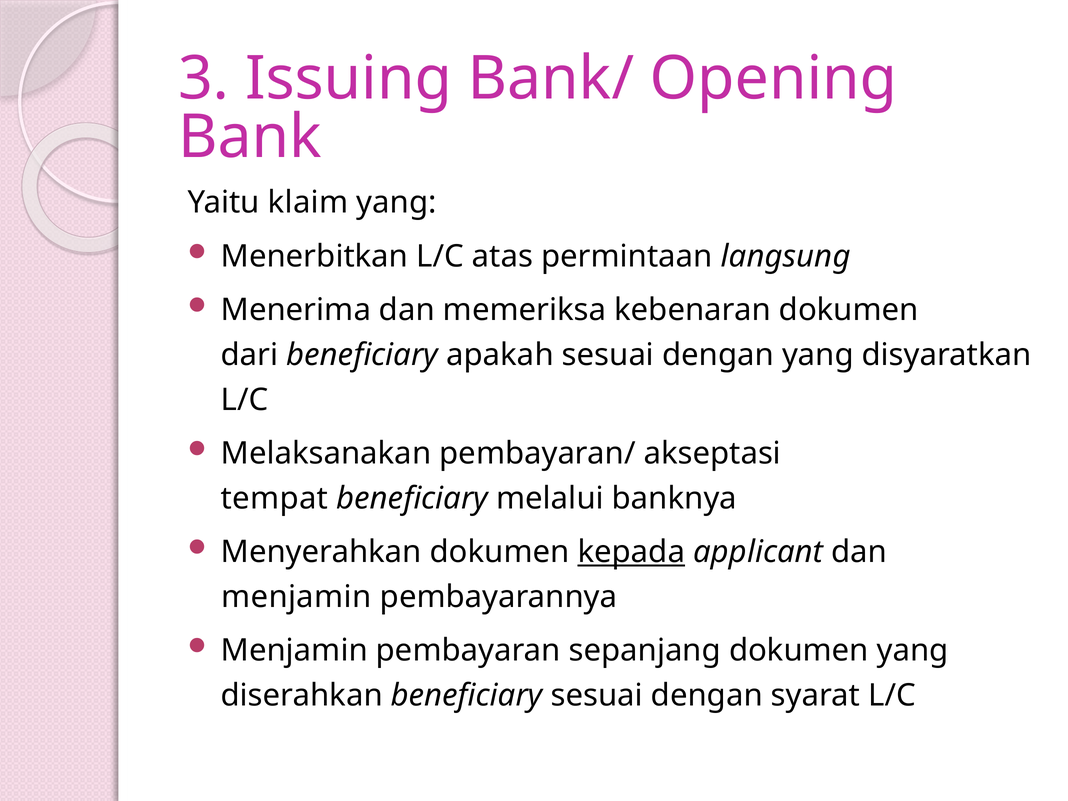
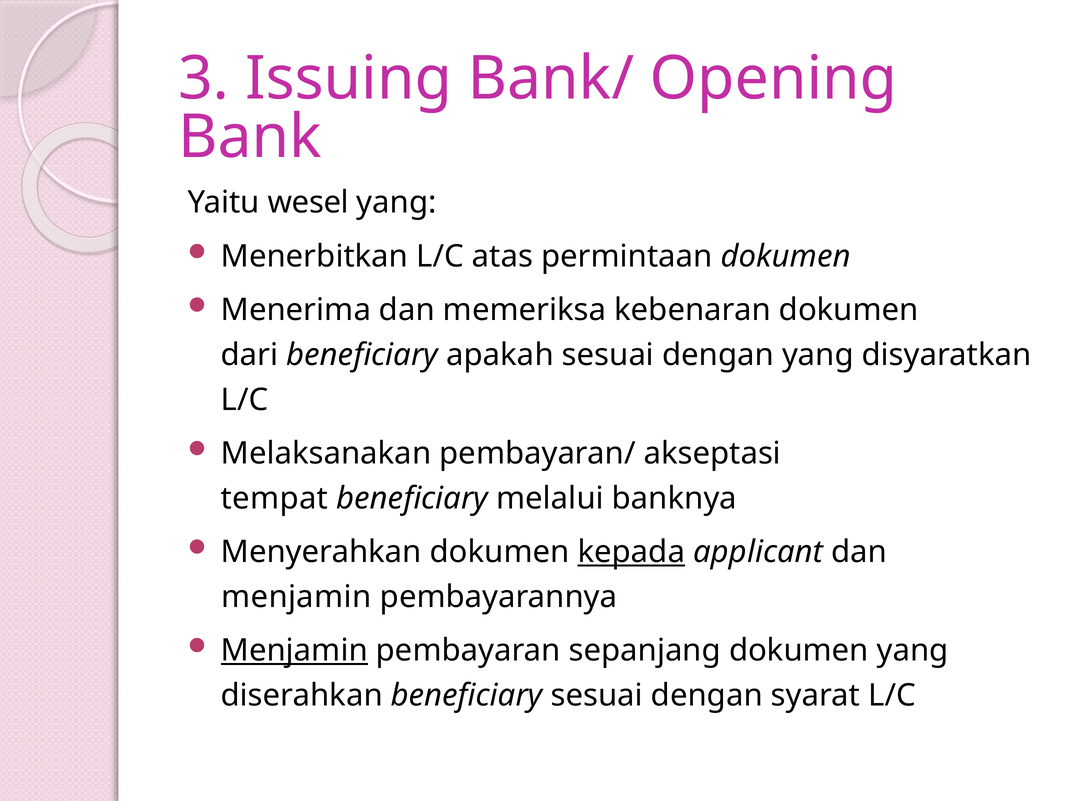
klaim: klaim -> wesel
permintaan langsung: langsung -> dokumen
Menjamin at (294, 651) underline: none -> present
